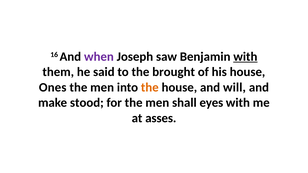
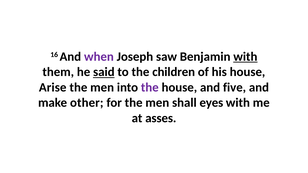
said underline: none -> present
brought: brought -> children
Ones: Ones -> Arise
the at (150, 88) colour: orange -> purple
will: will -> five
stood: stood -> other
